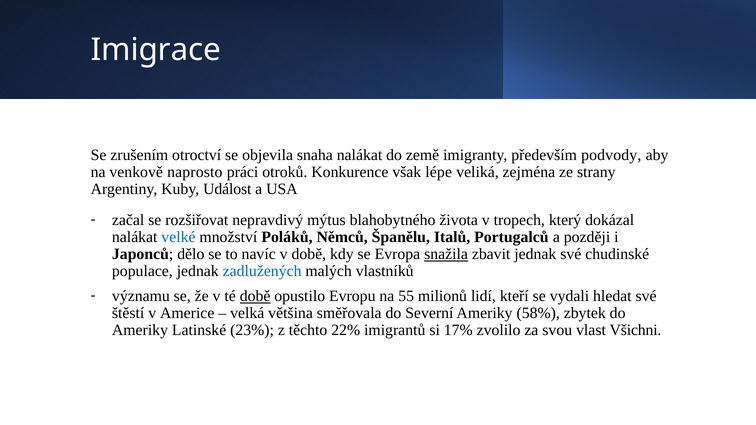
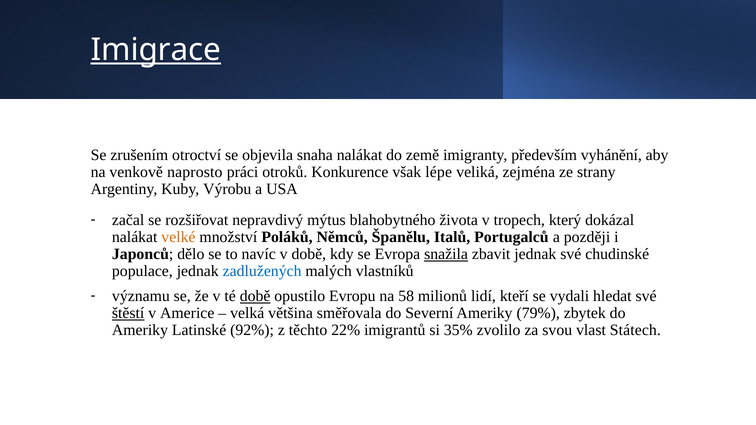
Imigrace underline: none -> present
podvody: podvody -> vyhánění
Událost: Událost -> Výrobu
velké colour: blue -> orange
55: 55 -> 58
štěstí underline: none -> present
58%: 58% -> 79%
23%: 23% -> 92%
17%: 17% -> 35%
Všichni: Všichni -> Státech
